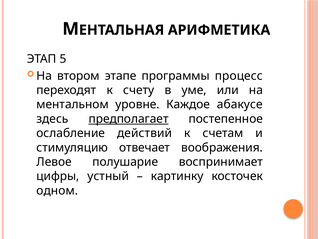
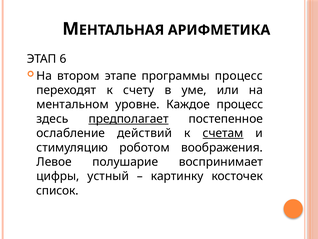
5: 5 -> 6
Каждое абакусе: абакусе -> процесс
счетам underline: none -> present
отвечает: отвечает -> роботом
одном: одном -> список
